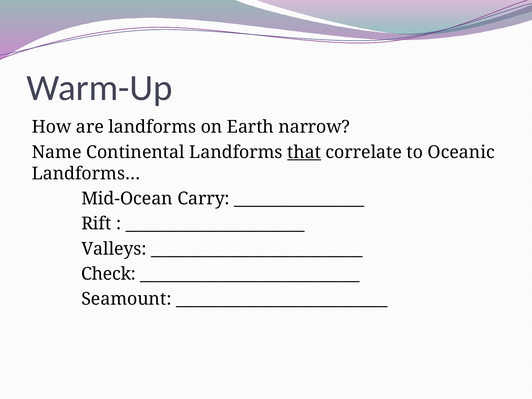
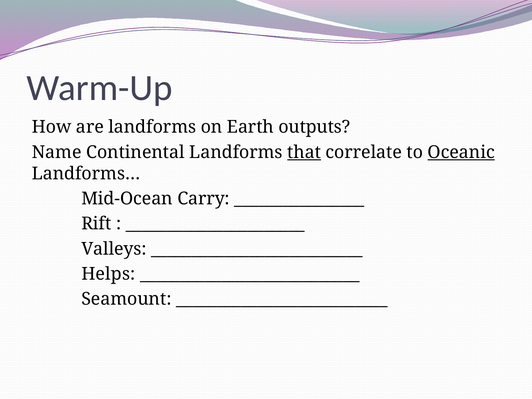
narrow: narrow -> outputs
Oceanic underline: none -> present
Check: Check -> Helps
